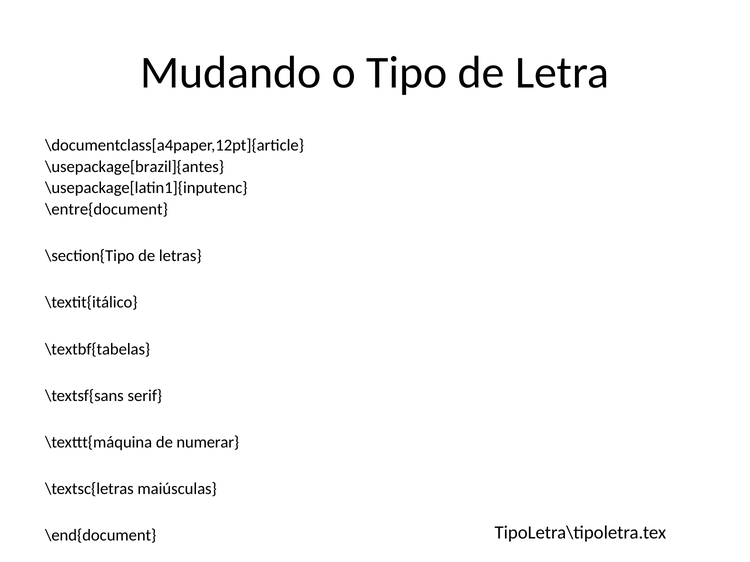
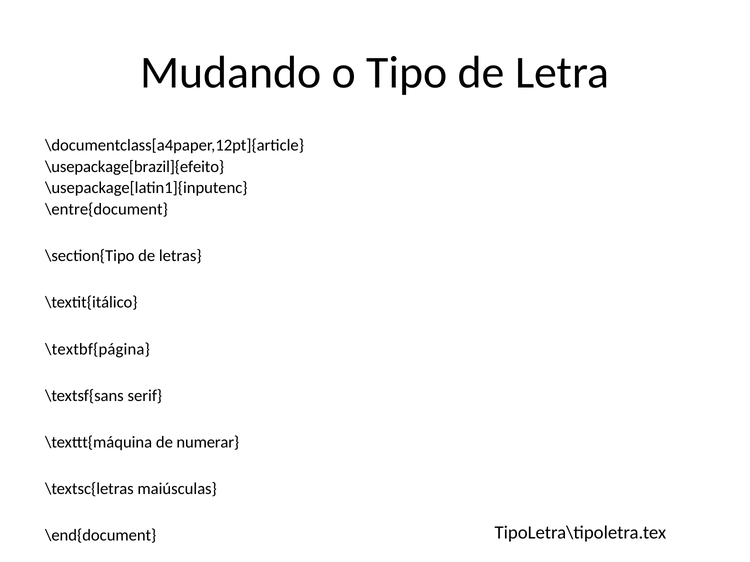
\usepackage[brazil]{antes: \usepackage[brazil]{antes -> \usepackage[brazil]{efeito
\textbf{tabelas: \textbf{tabelas -> \textbf{página
